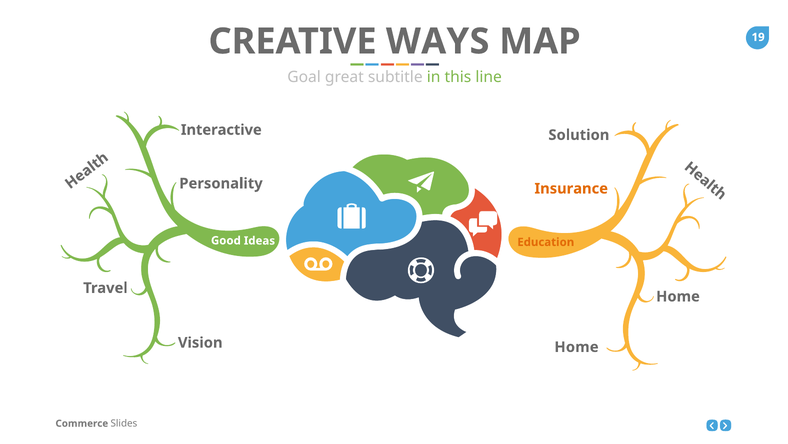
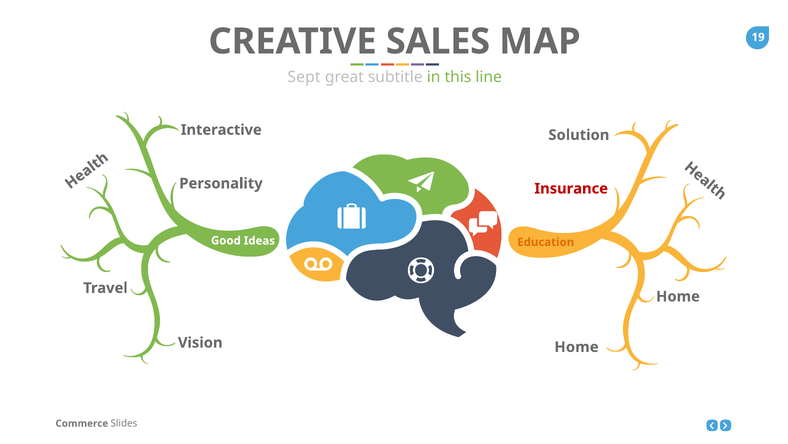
WAYS: WAYS -> SALES
Goal: Goal -> Sept
Insurance colour: orange -> red
